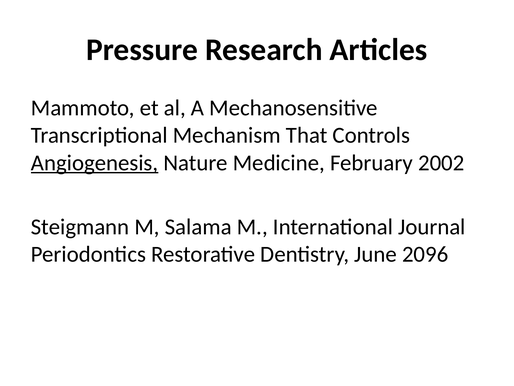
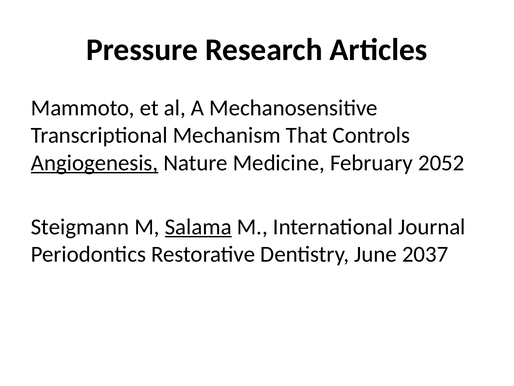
2002: 2002 -> 2052
Salama underline: none -> present
2096: 2096 -> 2037
